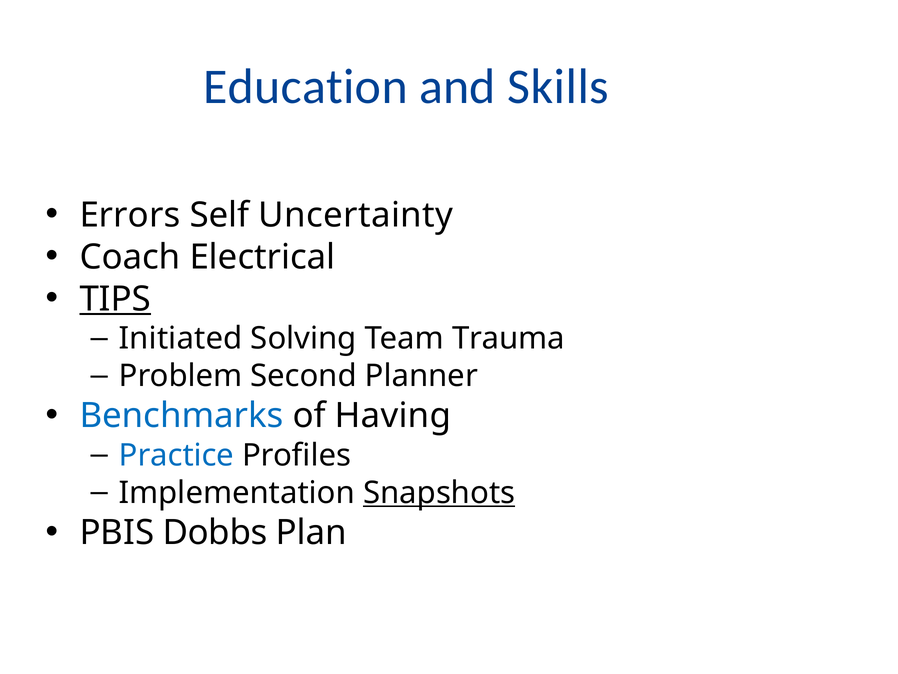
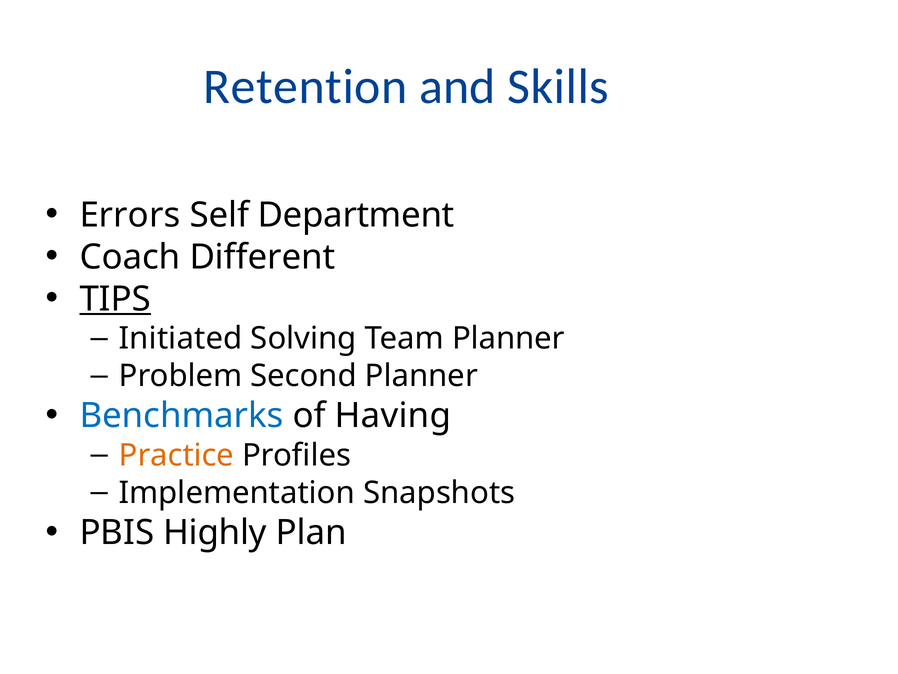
Education: Education -> Retention
Uncertainty: Uncertainty -> Department
Electrical: Electrical -> Different
Team Trauma: Trauma -> Planner
Practice colour: blue -> orange
Snapshots underline: present -> none
Dobbs: Dobbs -> Highly
